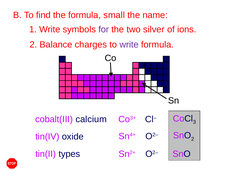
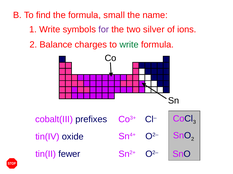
write at (129, 45) colour: purple -> green
calcium: calcium -> prefixes
types: types -> fewer
